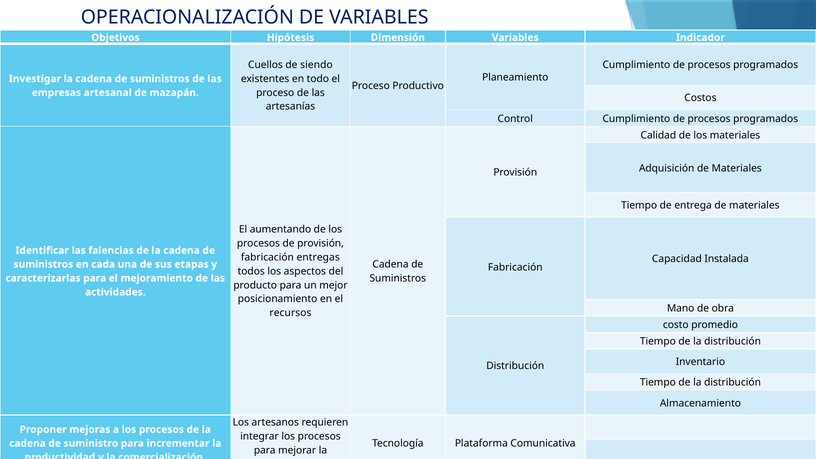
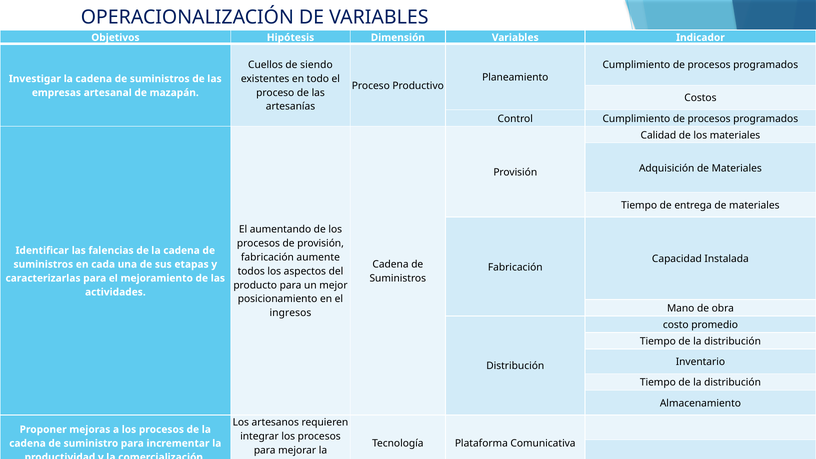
entregas: entregas -> aumente
recursos: recursos -> ingresos
